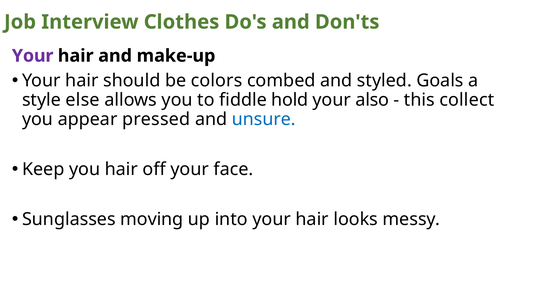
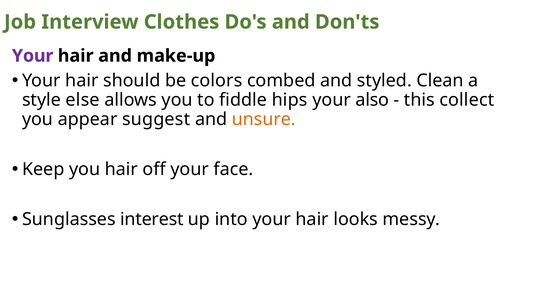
Goals: Goals -> Clean
hold: hold -> hips
pressed: pressed -> suggest
unsure colour: blue -> orange
moving: moving -> interest
